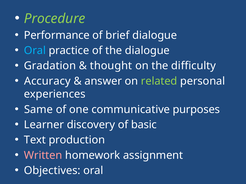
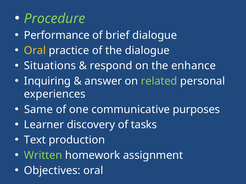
Oral at (35, 51) colour: light blue -> yellow
Gradation: Gradation -> Situations
thought: thought -> respond
difficulty: difficulty -> enhance
Accuracy: Accuracy -> Inquiring
basic: basic -> tasks
Written colour: pink -> light green
